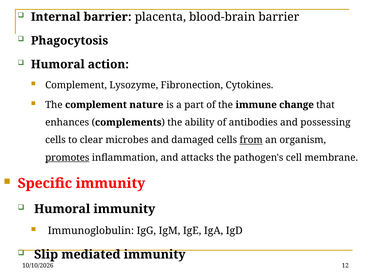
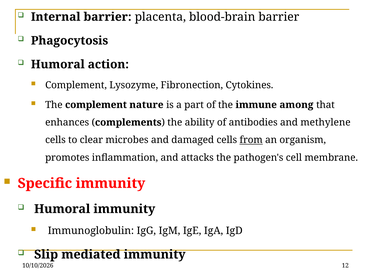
change: change -> among
possessing: possessing -> methylene
promotes underline: present -> none
